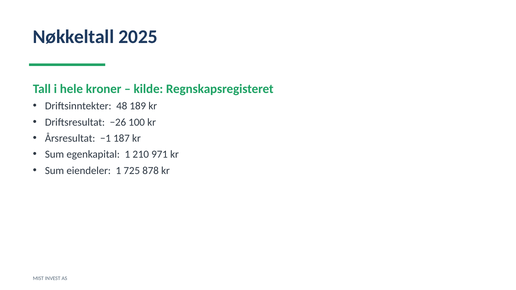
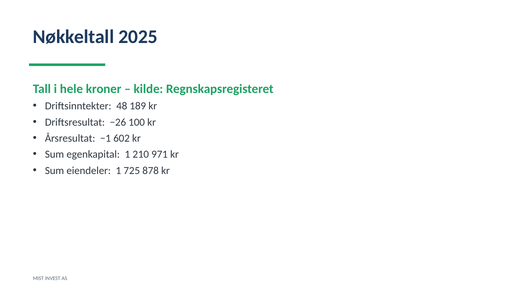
187: 187 -> 602
